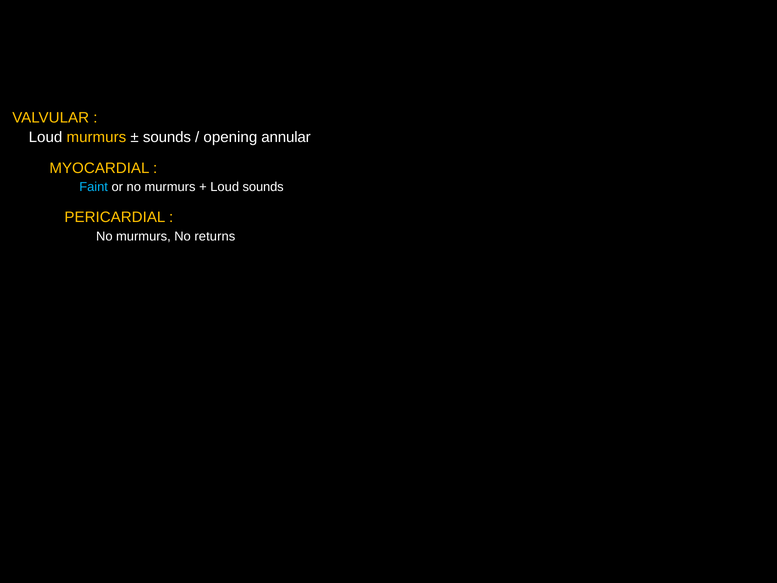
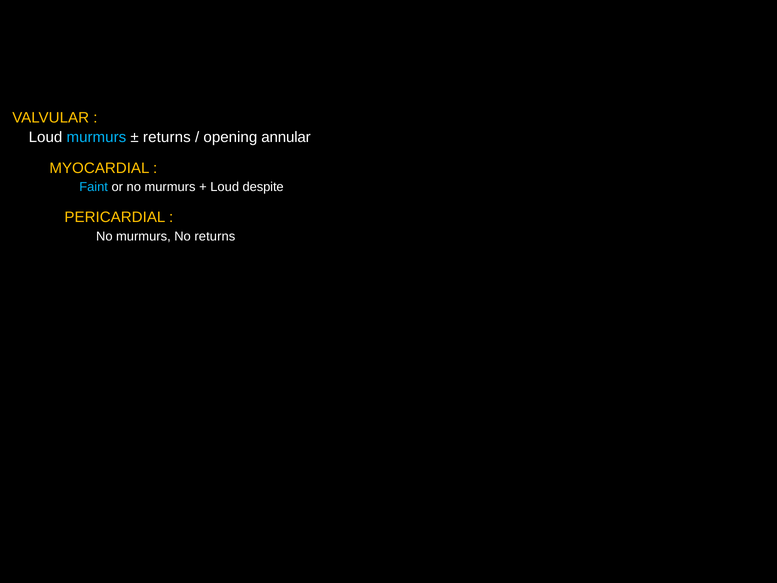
murmurs at (96, 137) colour: yellow -> light blue
sounds at (167, 137): sounds -> returns
Loud sounds: sounds -> despite
